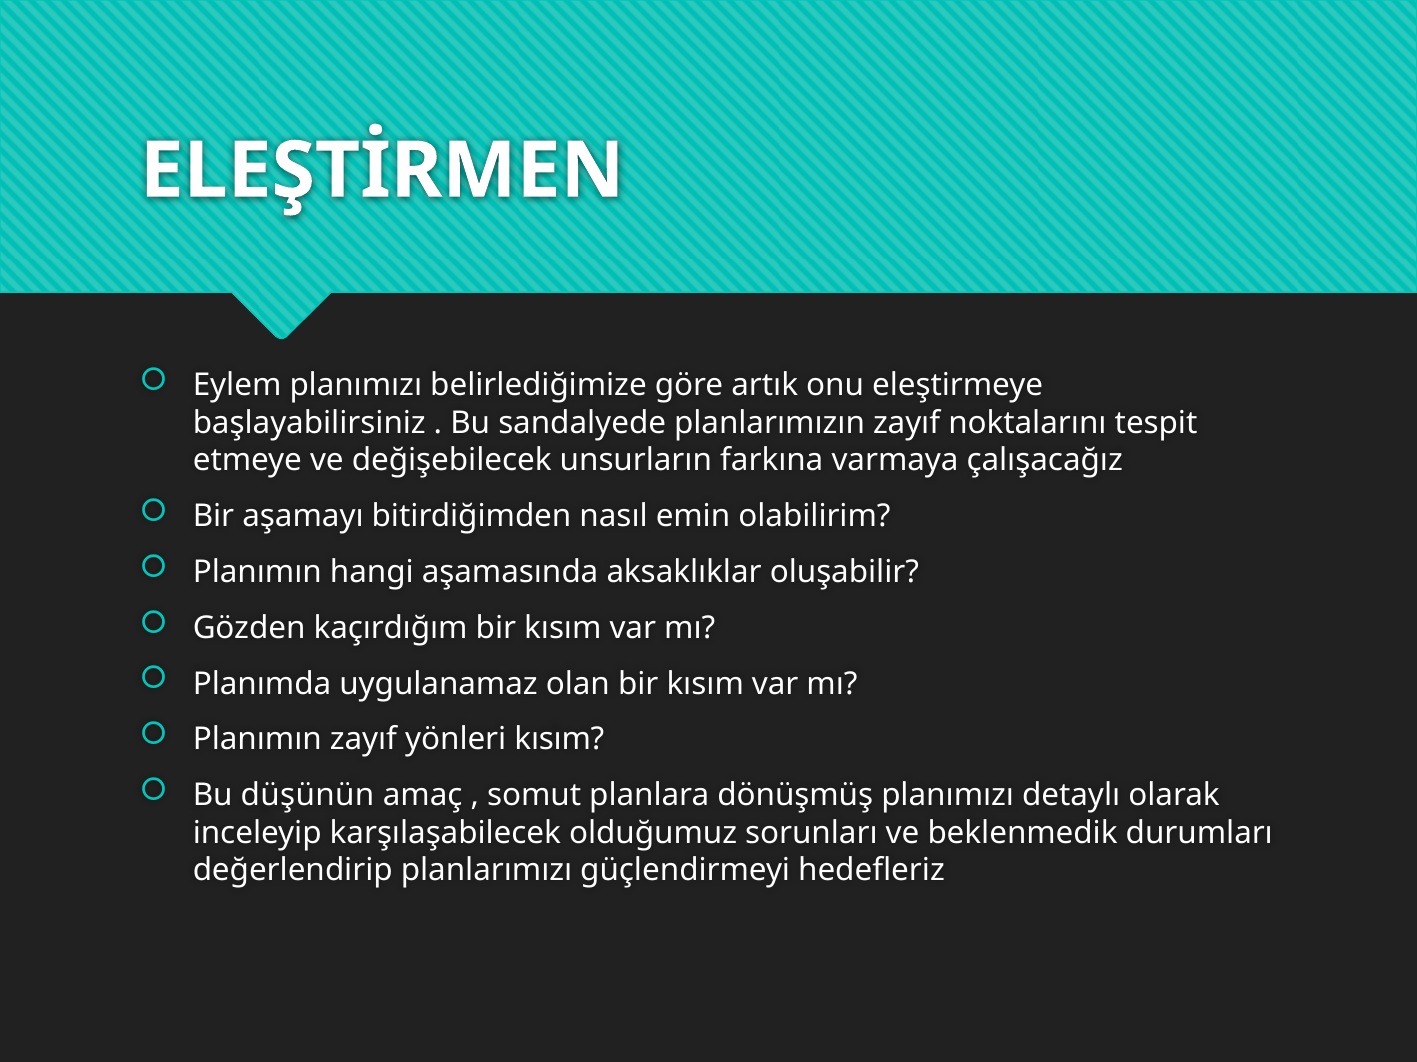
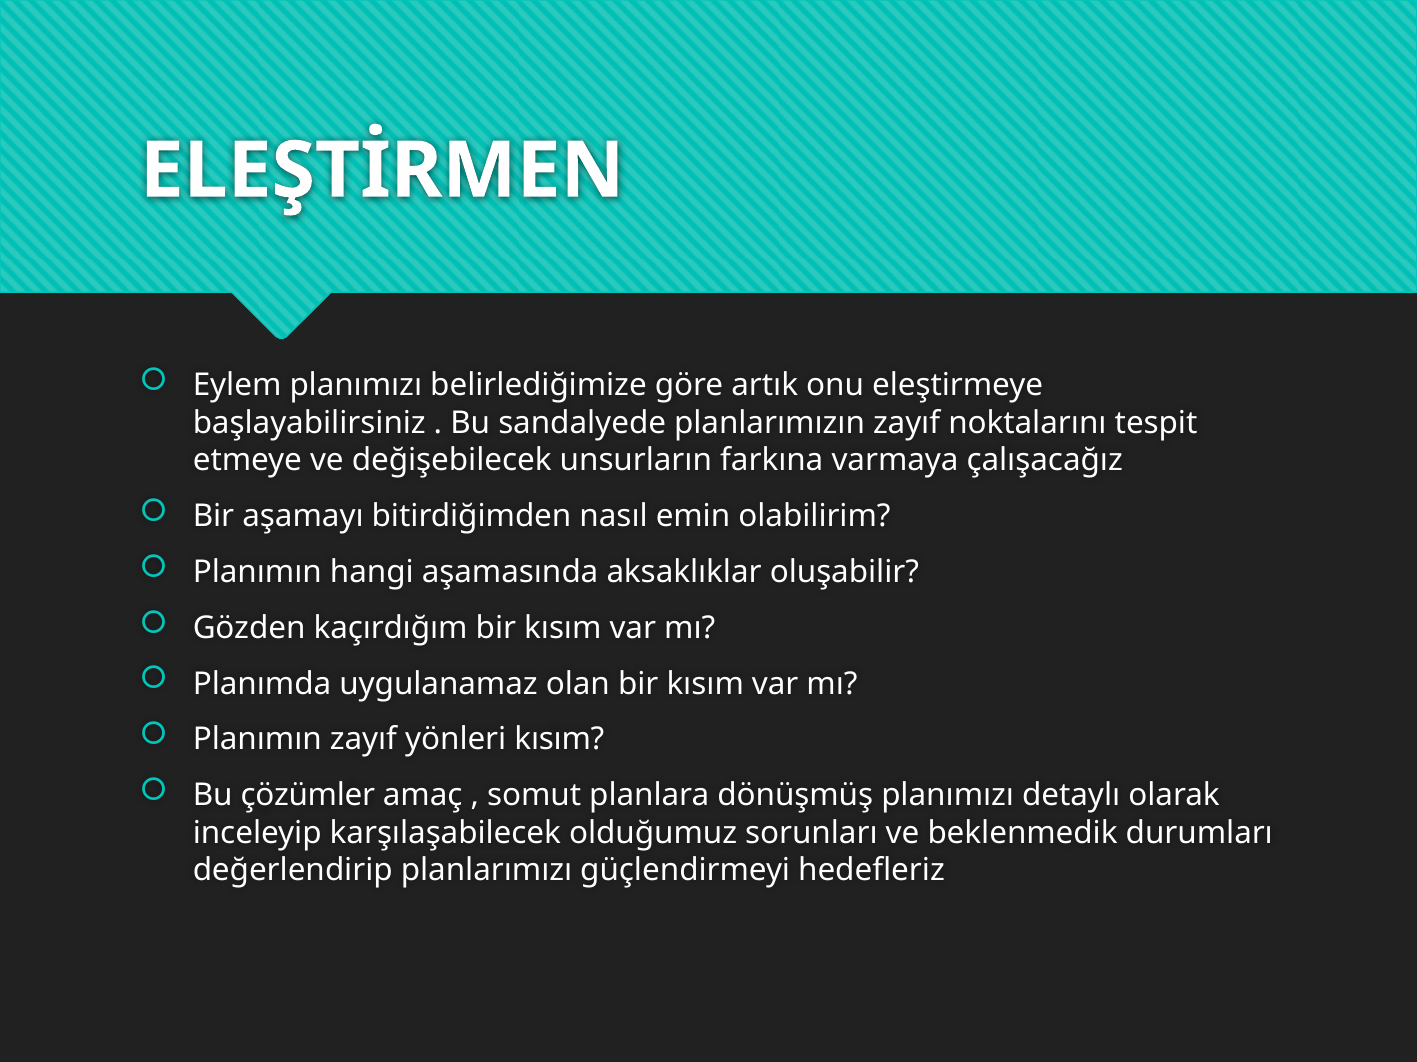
düşünün: düşünün -> çözümler
